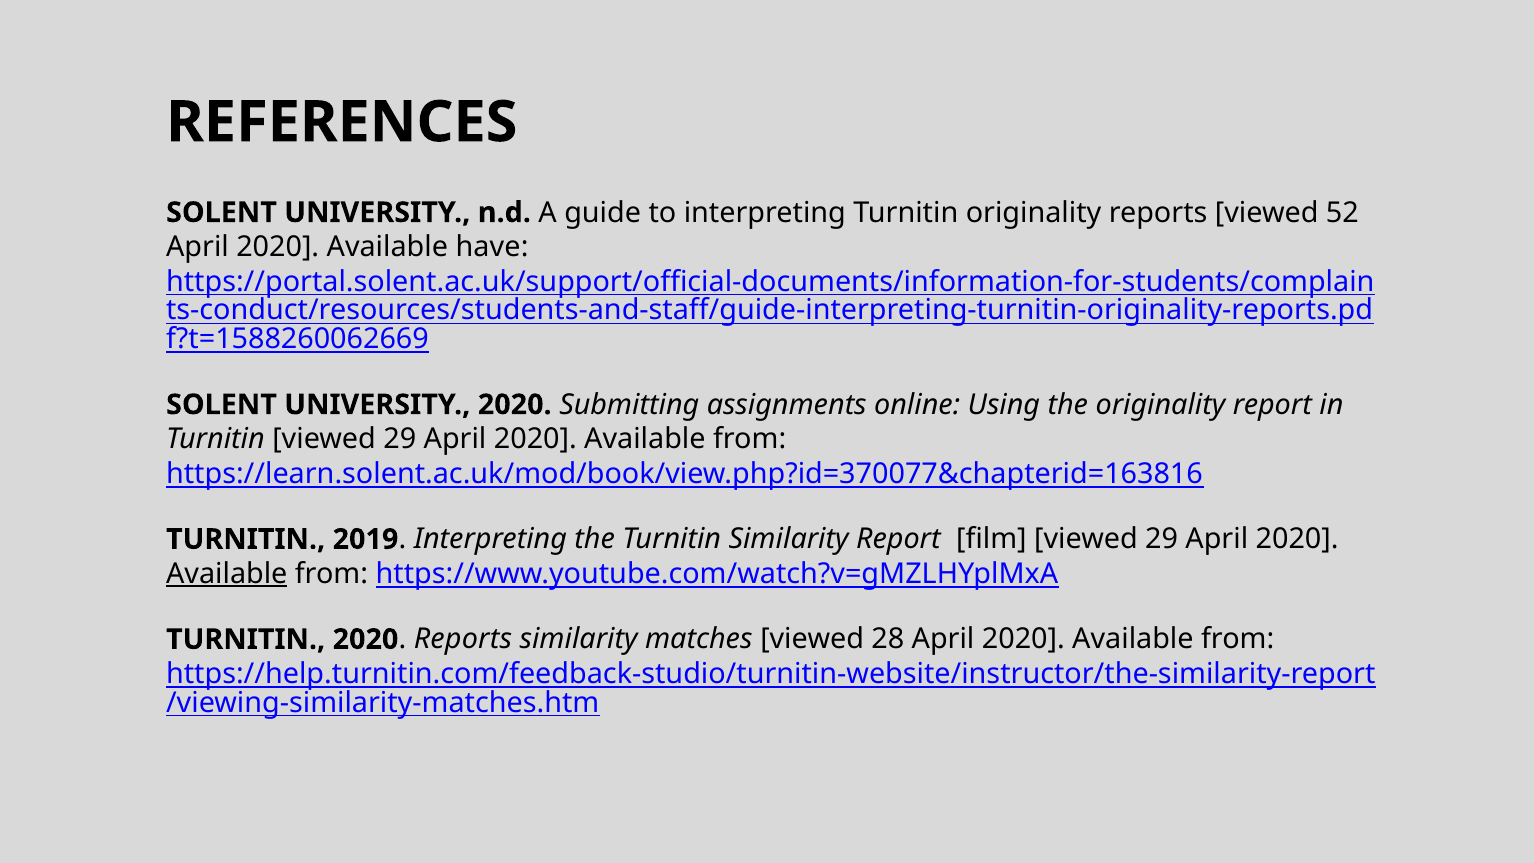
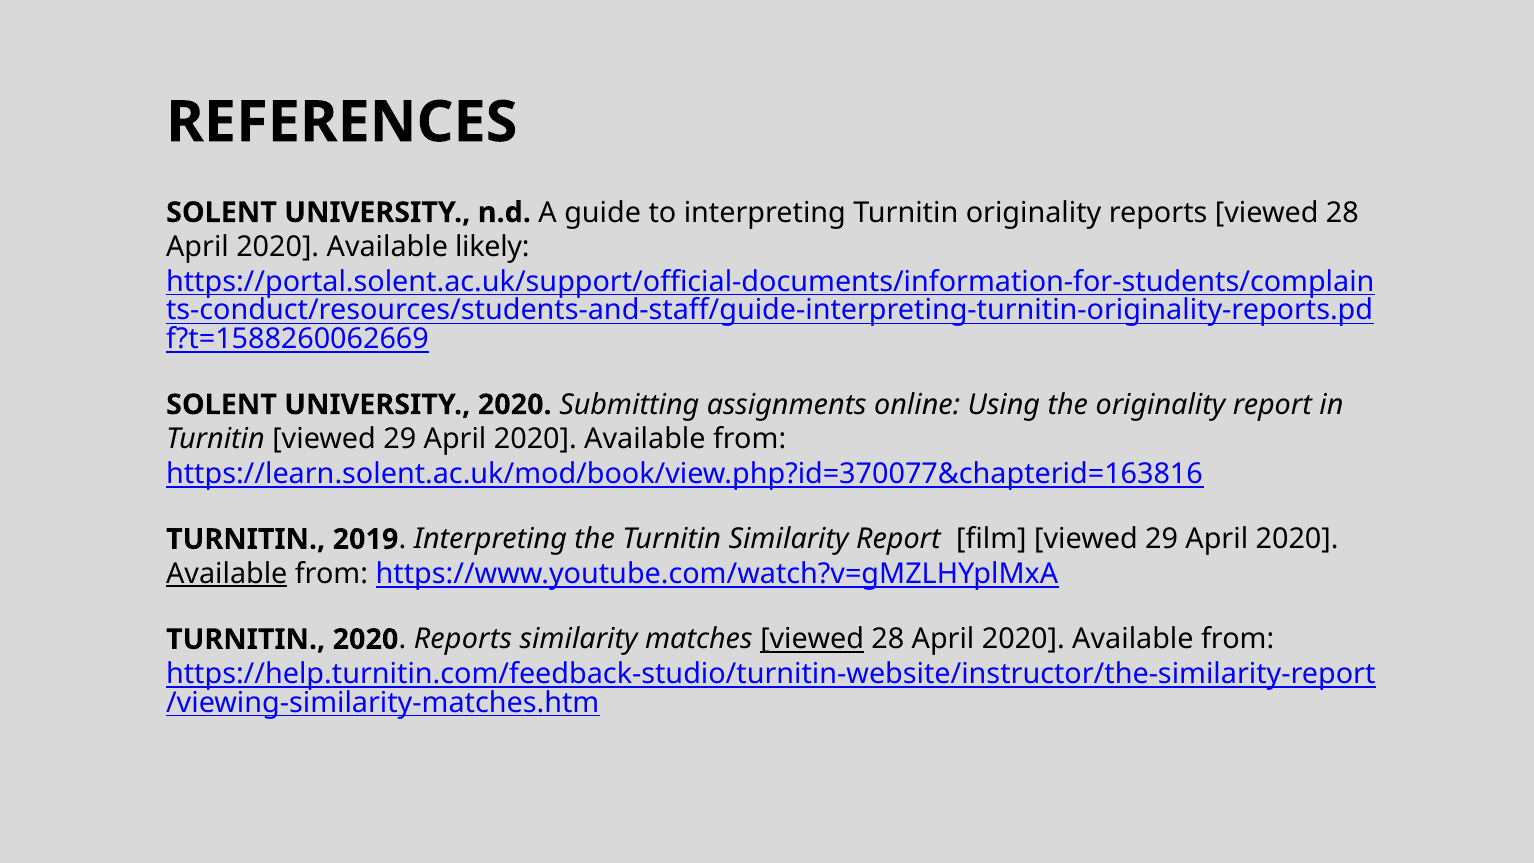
reports viewed 52: 52 -> 28
have: have -> likely
viewed at (812, 639) underline: none -> present
